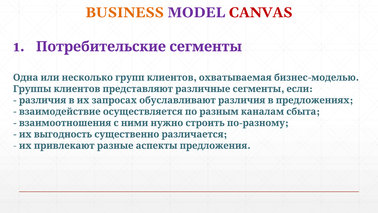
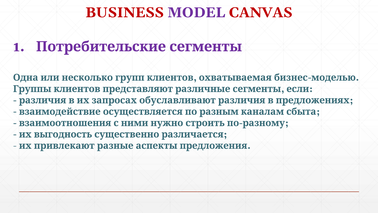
BUSINESS colour: orange -> red
